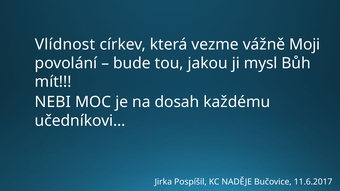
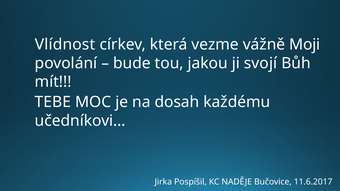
mysl: mysl -> svojí
NEBI: NEBI -> TEBE
